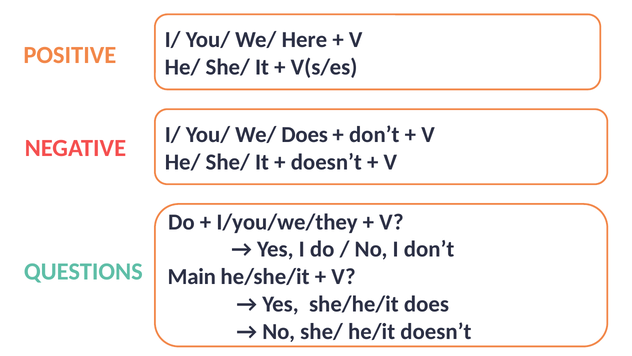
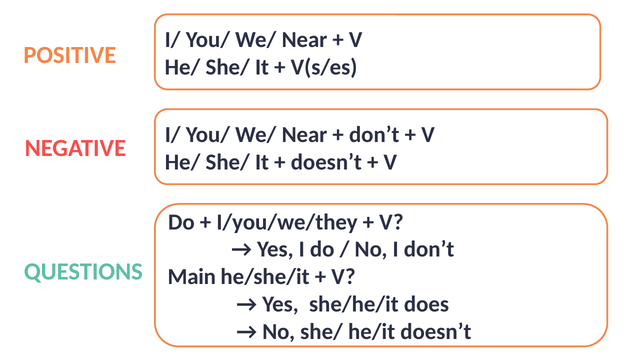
Here at (304, 40): Here -> Near
Does at (305, 134): Does -> Near
